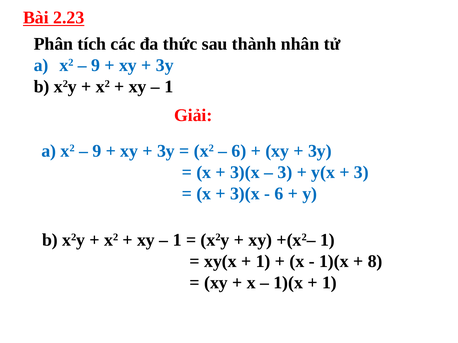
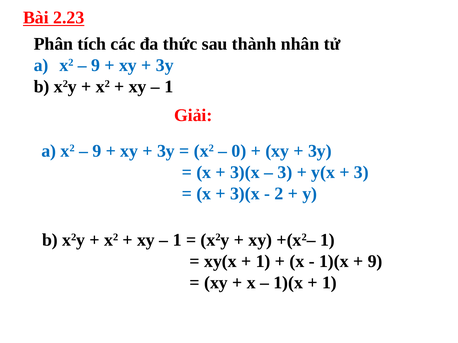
6 at (239, 151): 6 -> 0
6 at (279, 194): 6 -> 2
8 at (375, 262): 8 -> 9
